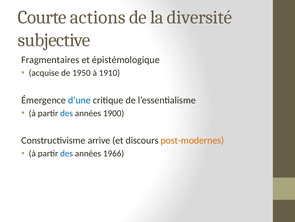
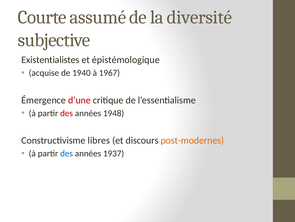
actions: actions -> assumé
Fragmentaires: Fragmentaires -> Existentialistes
1950: 1950 -> 1940
1910: 1910 -> 1967
d’une colour: blue -> red
des at (67, 113) colour: blue -> red
1900: 1900 -> 1948
arrive: arrive -> libres
1966: 1966 -> 1937
